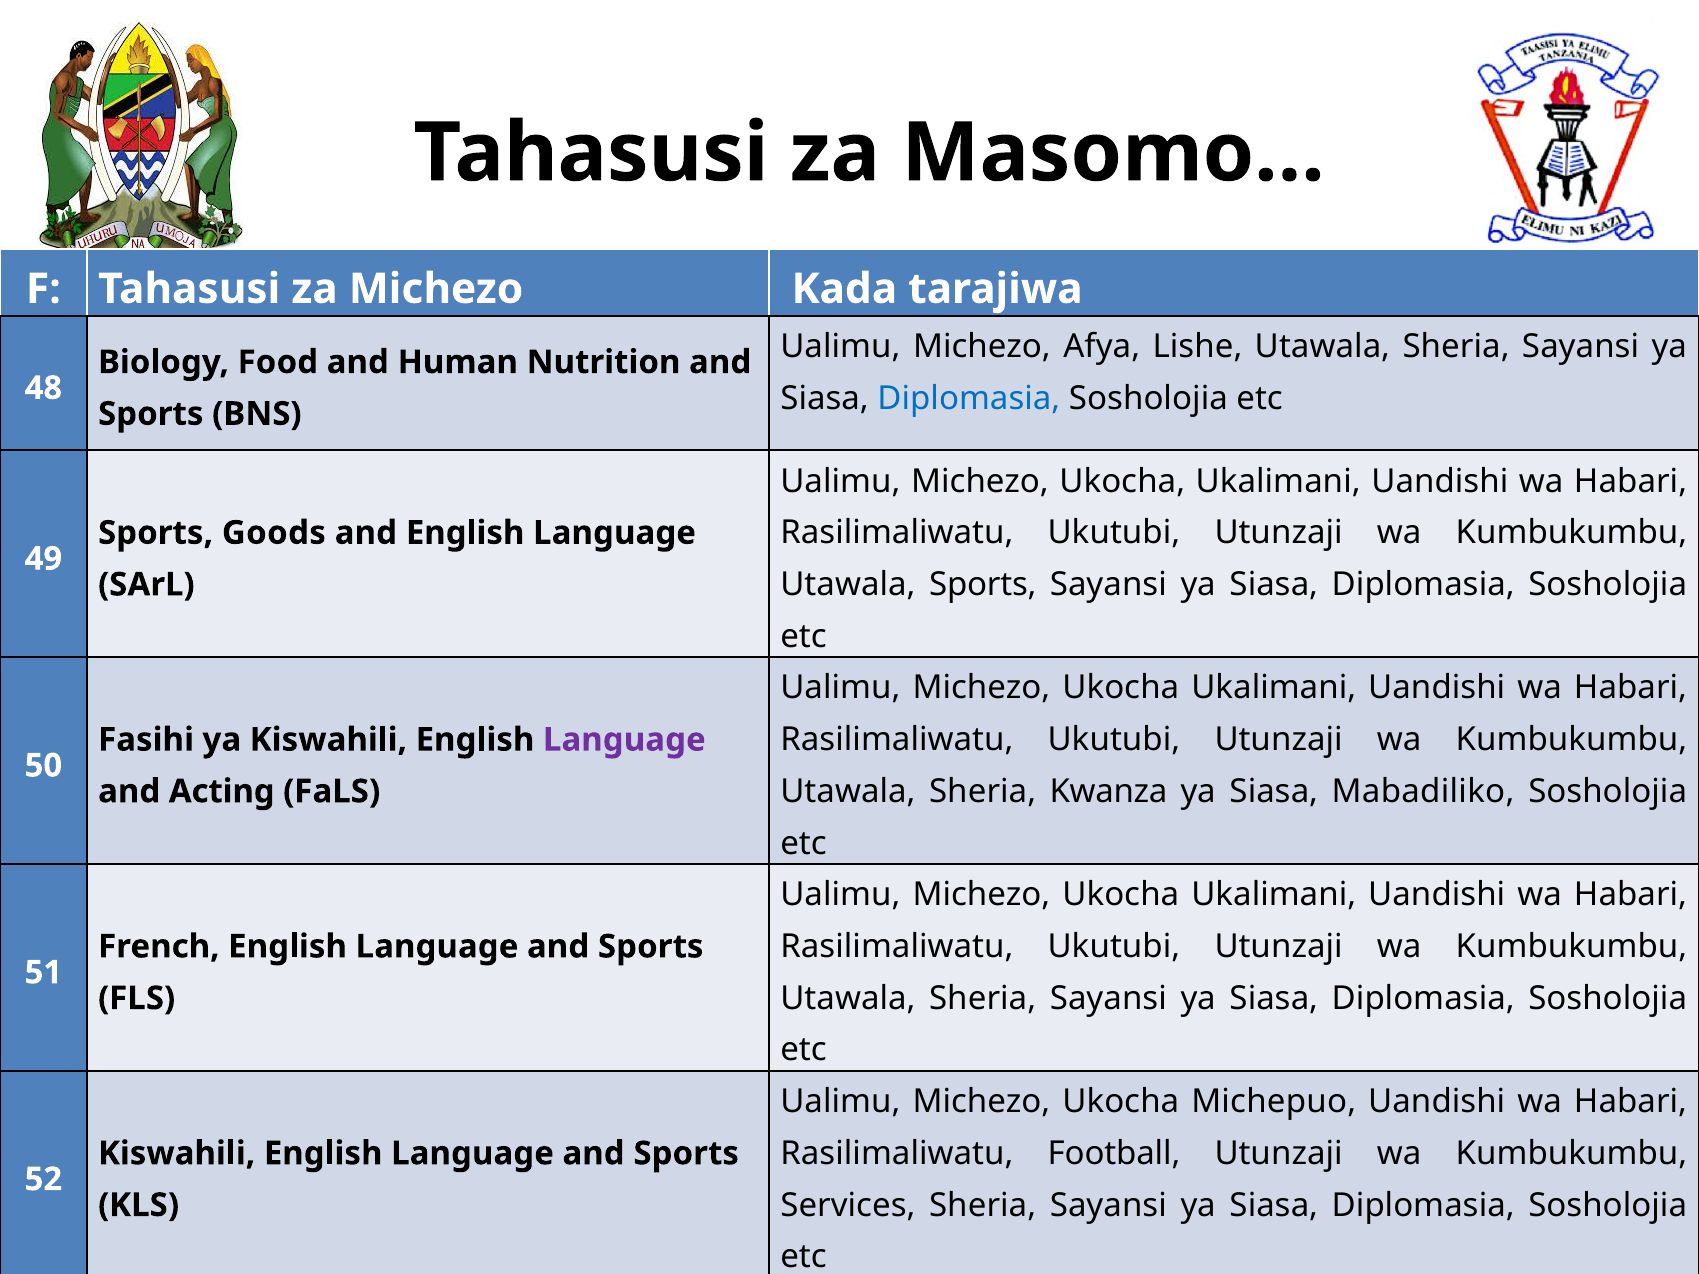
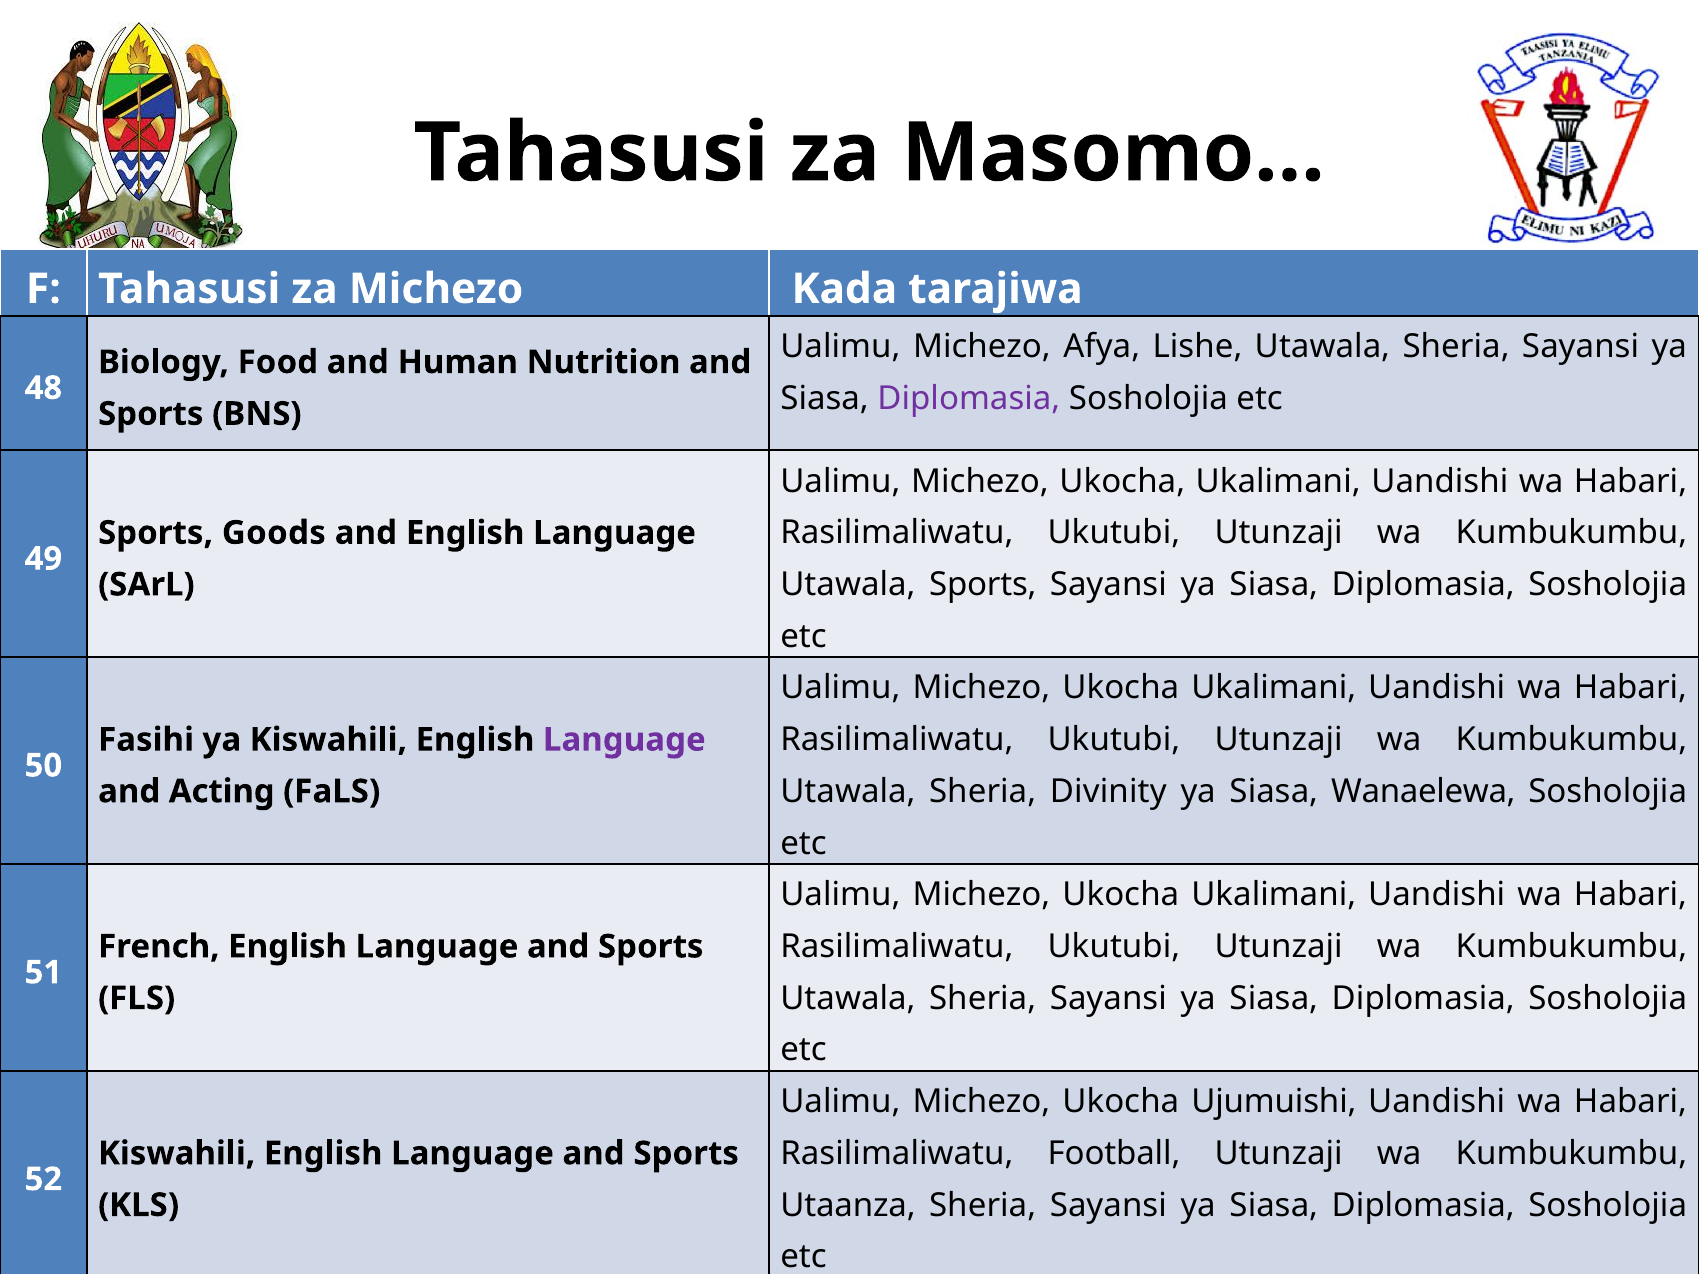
Diplomasia at (969, 398) colour: blue -> purple
Kwanza: Kwanza -> Divinity
Mabadiliko: Mabadiliko -> Wanaelewa
Michepuo: Michepuo -> Ujumuishi
Services: Services -> Utaanza
